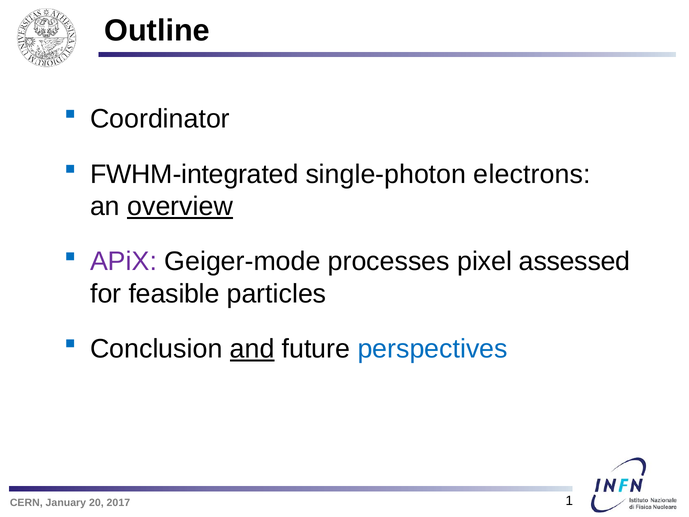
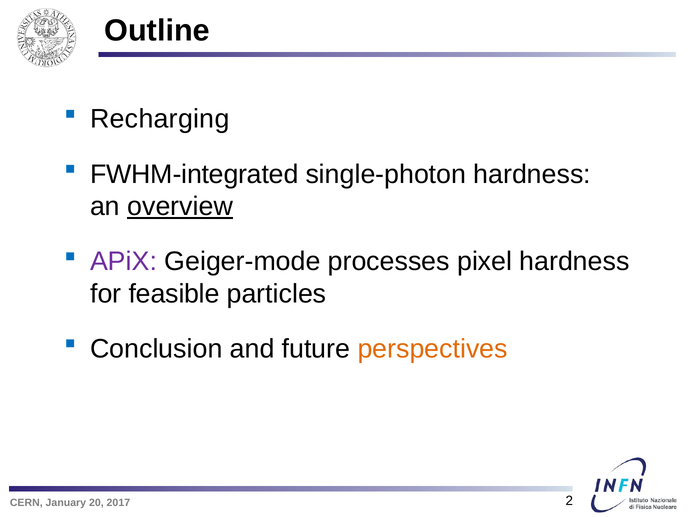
Coordinator: Coordinator -> Recharging
single-photon electrons: electrons -> hardness
pixel assessed: assessed -> hardness
and underline: present -> none
perspectives colour: blue -> orange
1: 1 -> 2
